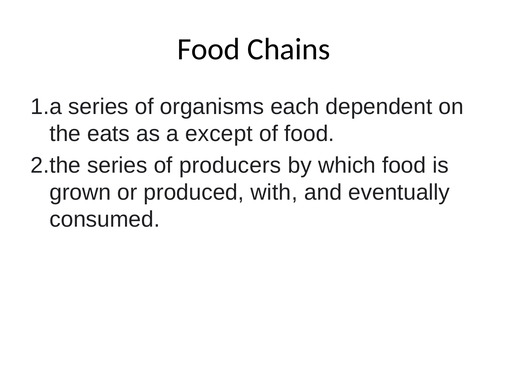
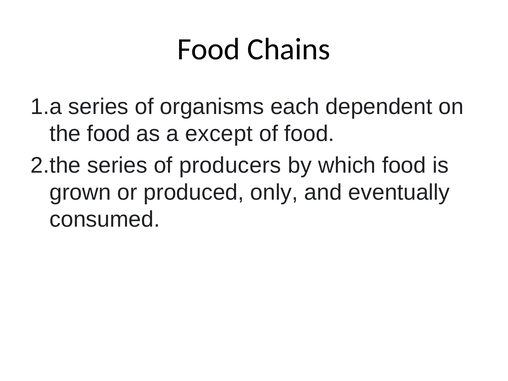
the eats: eats -> food
with: with -> only
